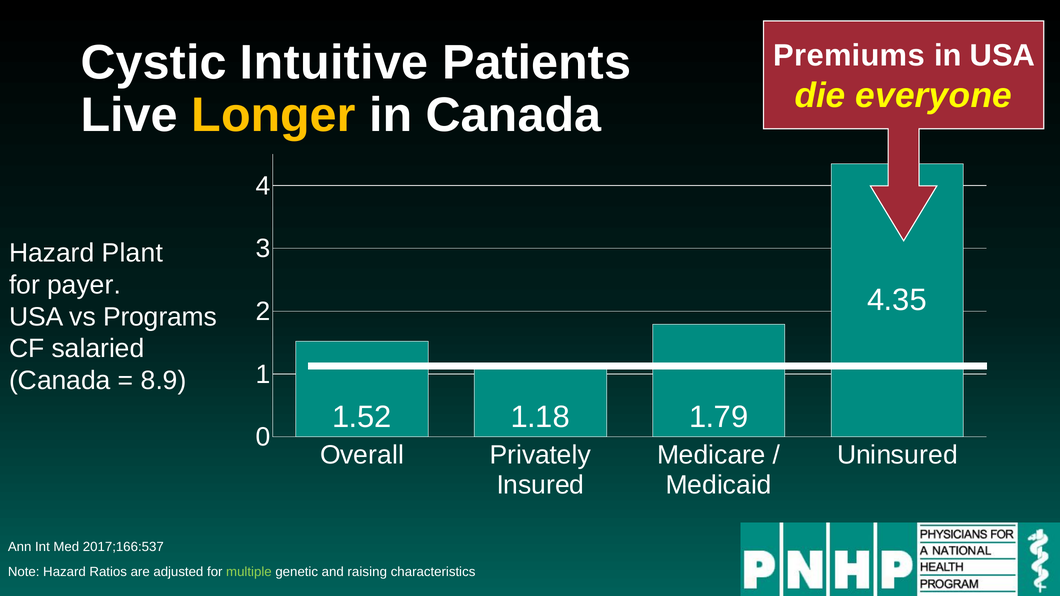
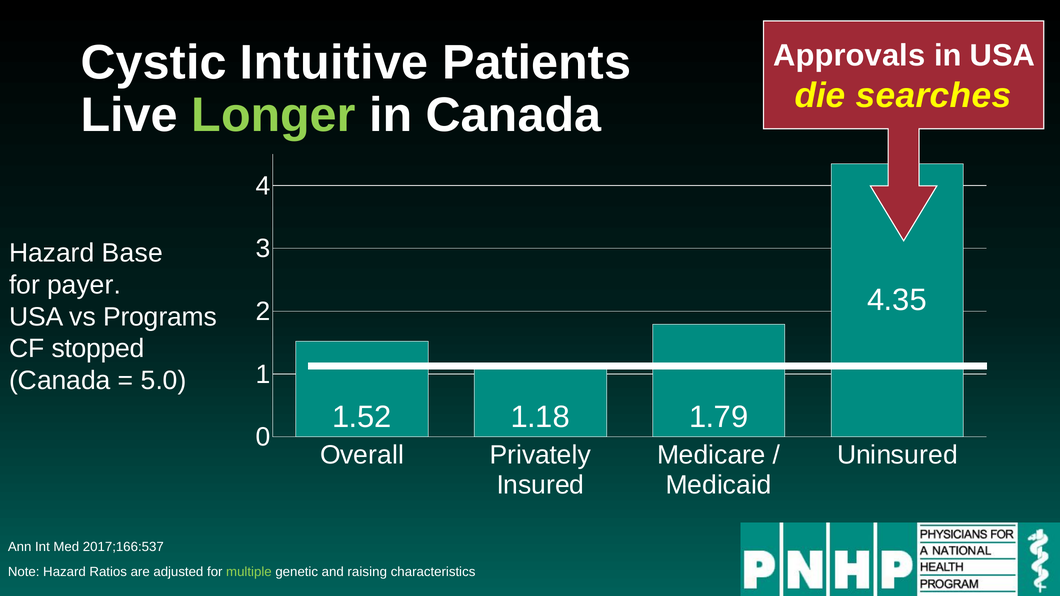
Premiums: Premiums -> Approvals
everyone: everyone -> searches
Longer colour: yellow -> light green
Plant: Plant -> Base
salaried: salaried -> stopped
8.9: 8.9 -> 5.0
